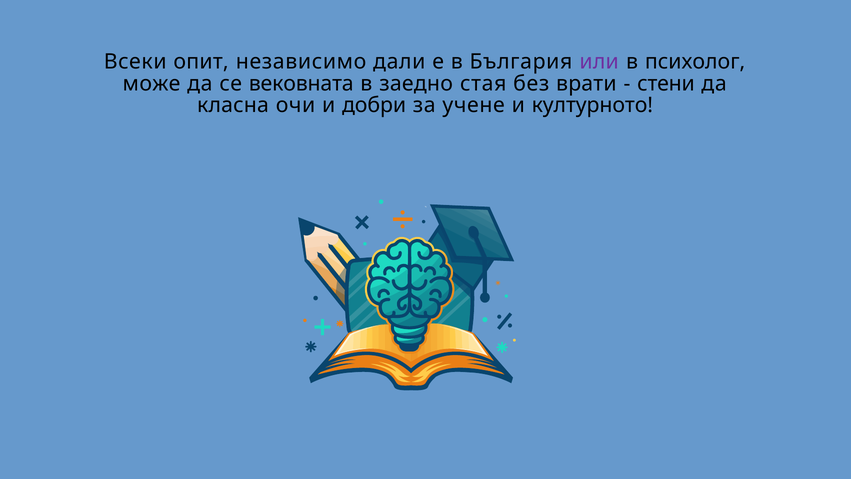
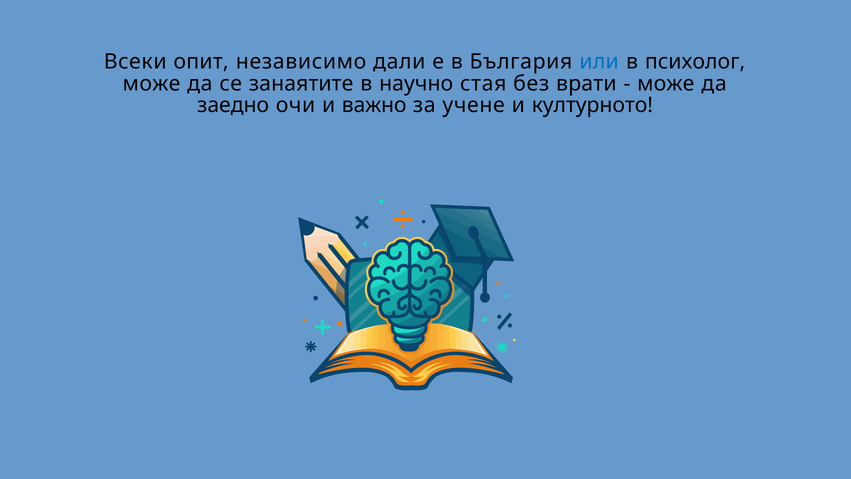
или colour: purple -> blue
вековната: вековната -> занаятите
заедно: заедно -> научно
стени at (666, 84): стени -> може
класна: класна -> заедно
добри: добри -> важно
